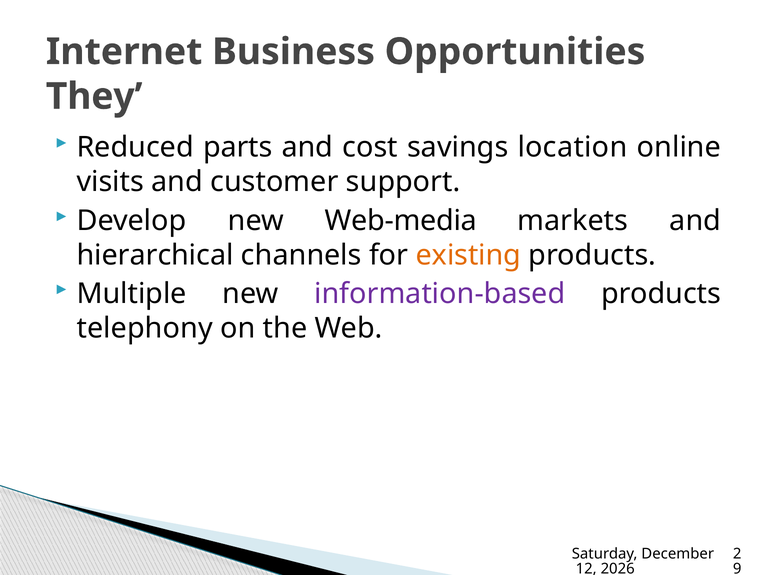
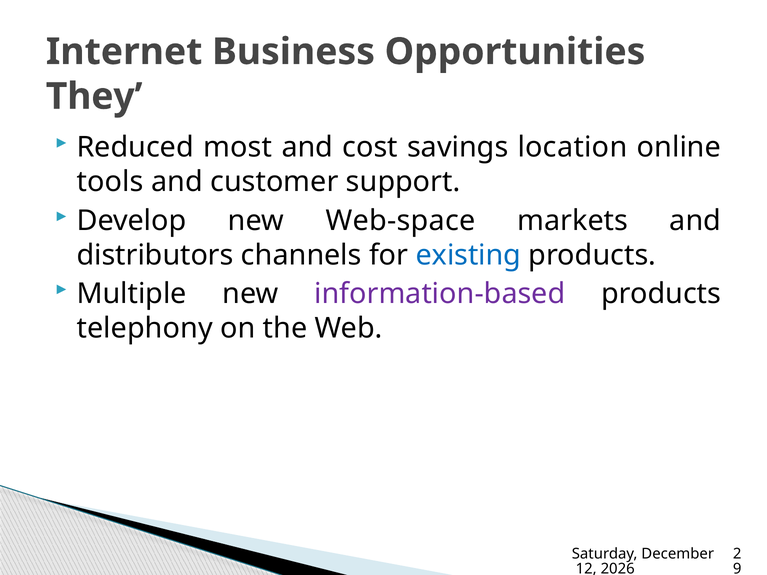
parts: parts -> most
visits: visits -> tools
Web-media: Web-media -> Web-space
hierarchical: hierarchical -> distributors
existing colour: orange -> blue
